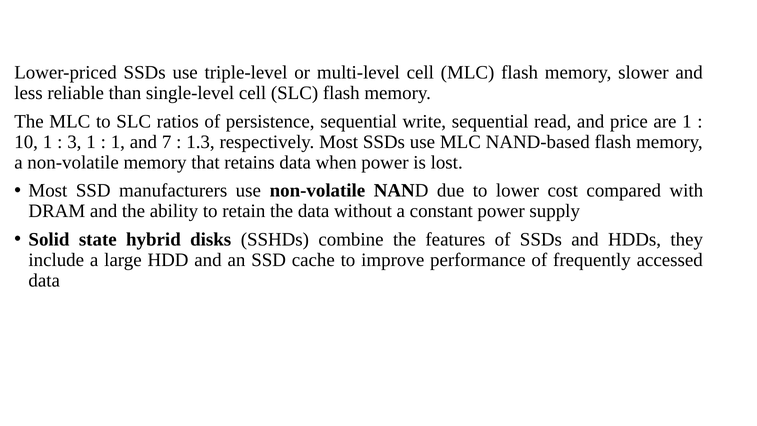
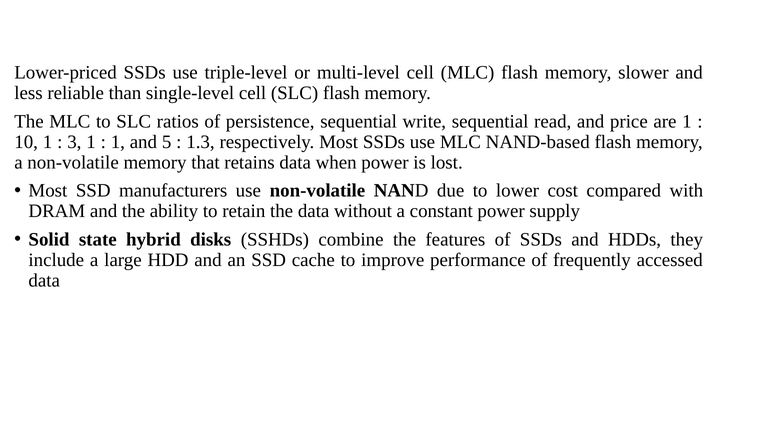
7: 7 -> 5
